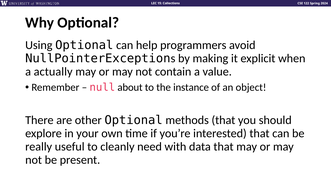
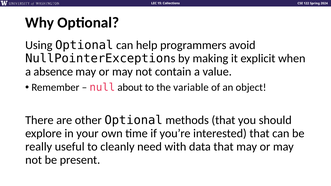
actually: actually -> absence
instance: instance -> variable
